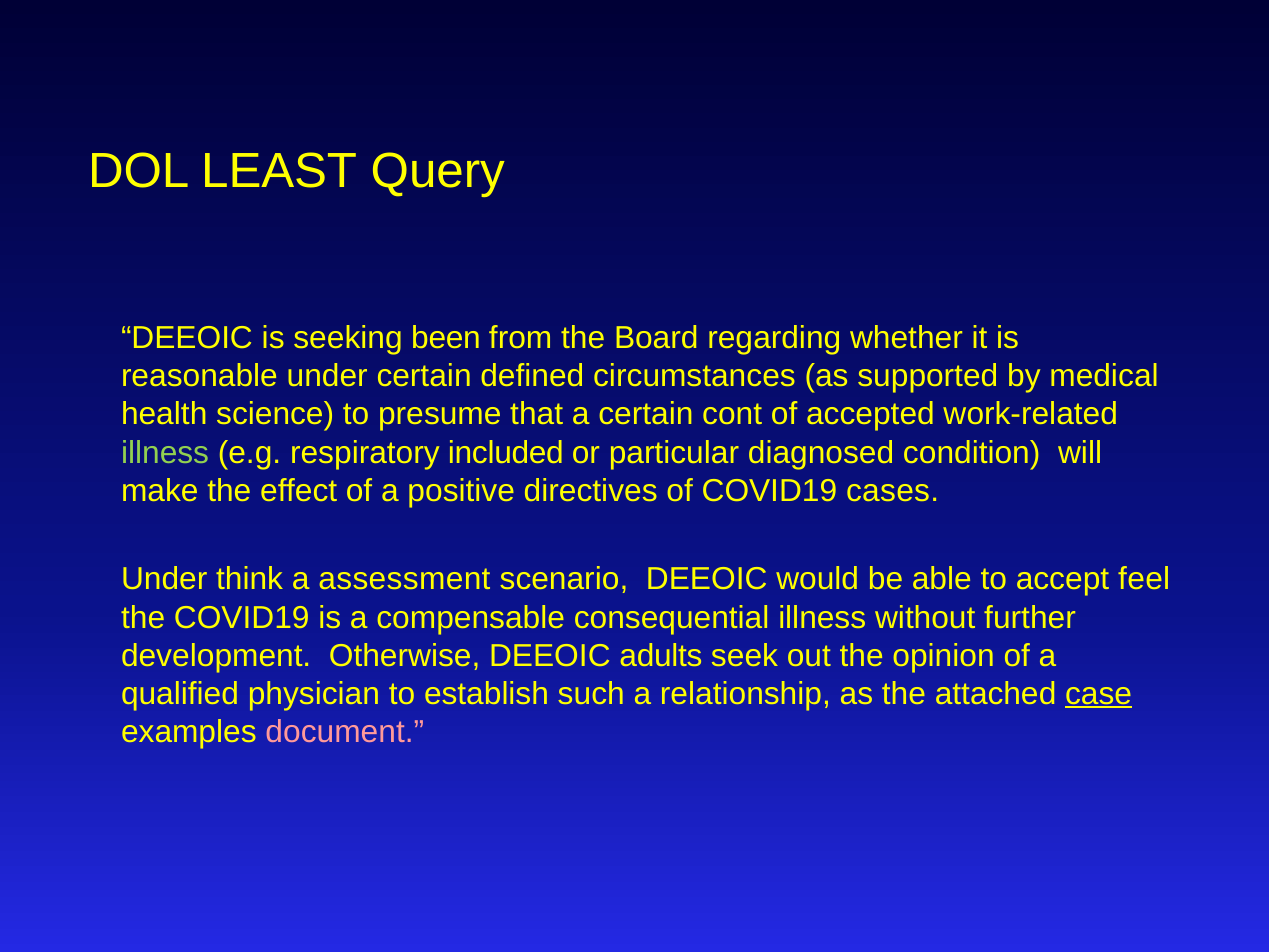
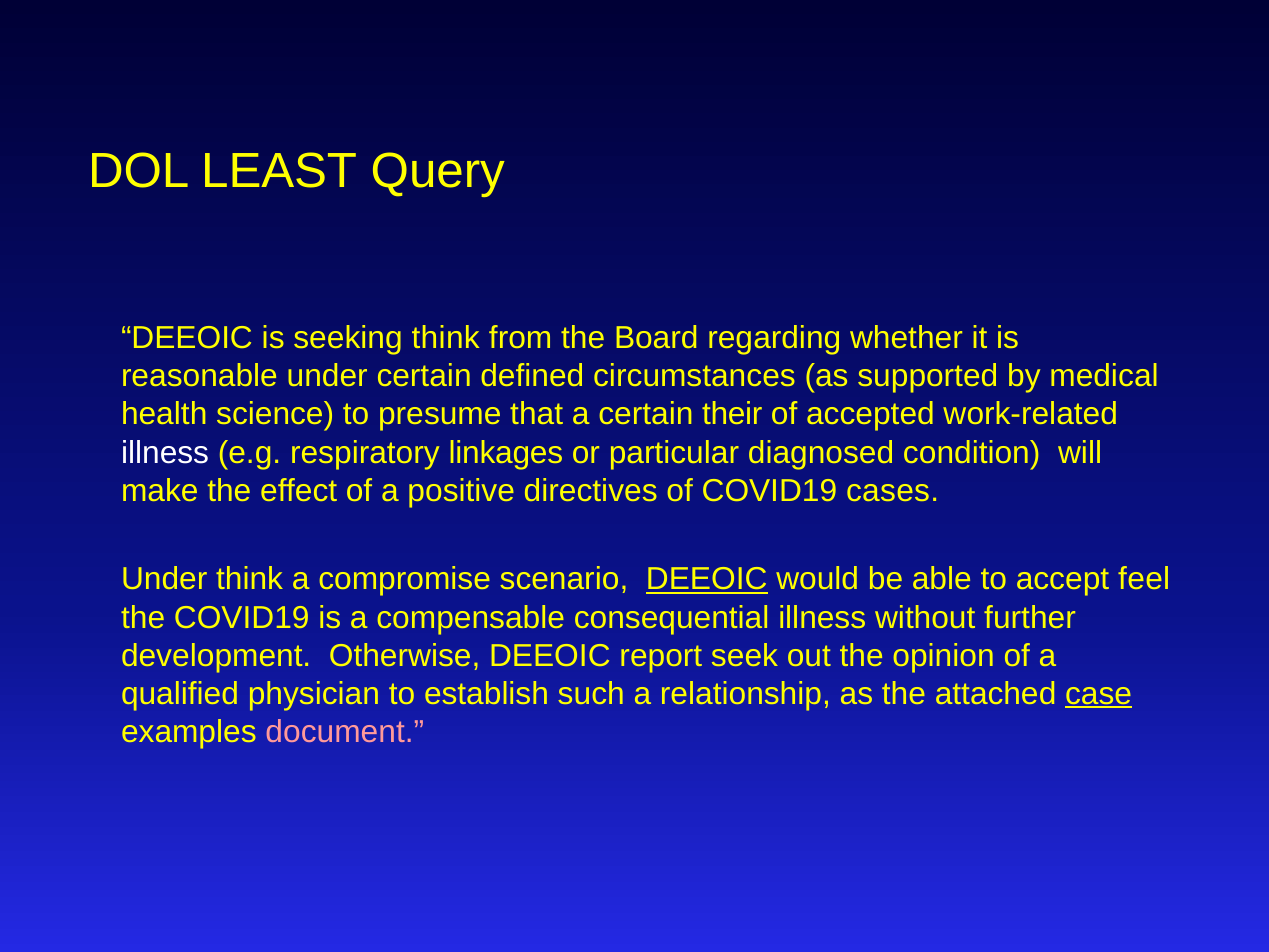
seeking been: been -> think
cont: cont -> their
illness at (165, 452) colour: light green -> white
included: included -> linkages
assessment: assessment -> compromise
DEEOIC at (707, 579) underline: none -> present
adults: adults -> report
